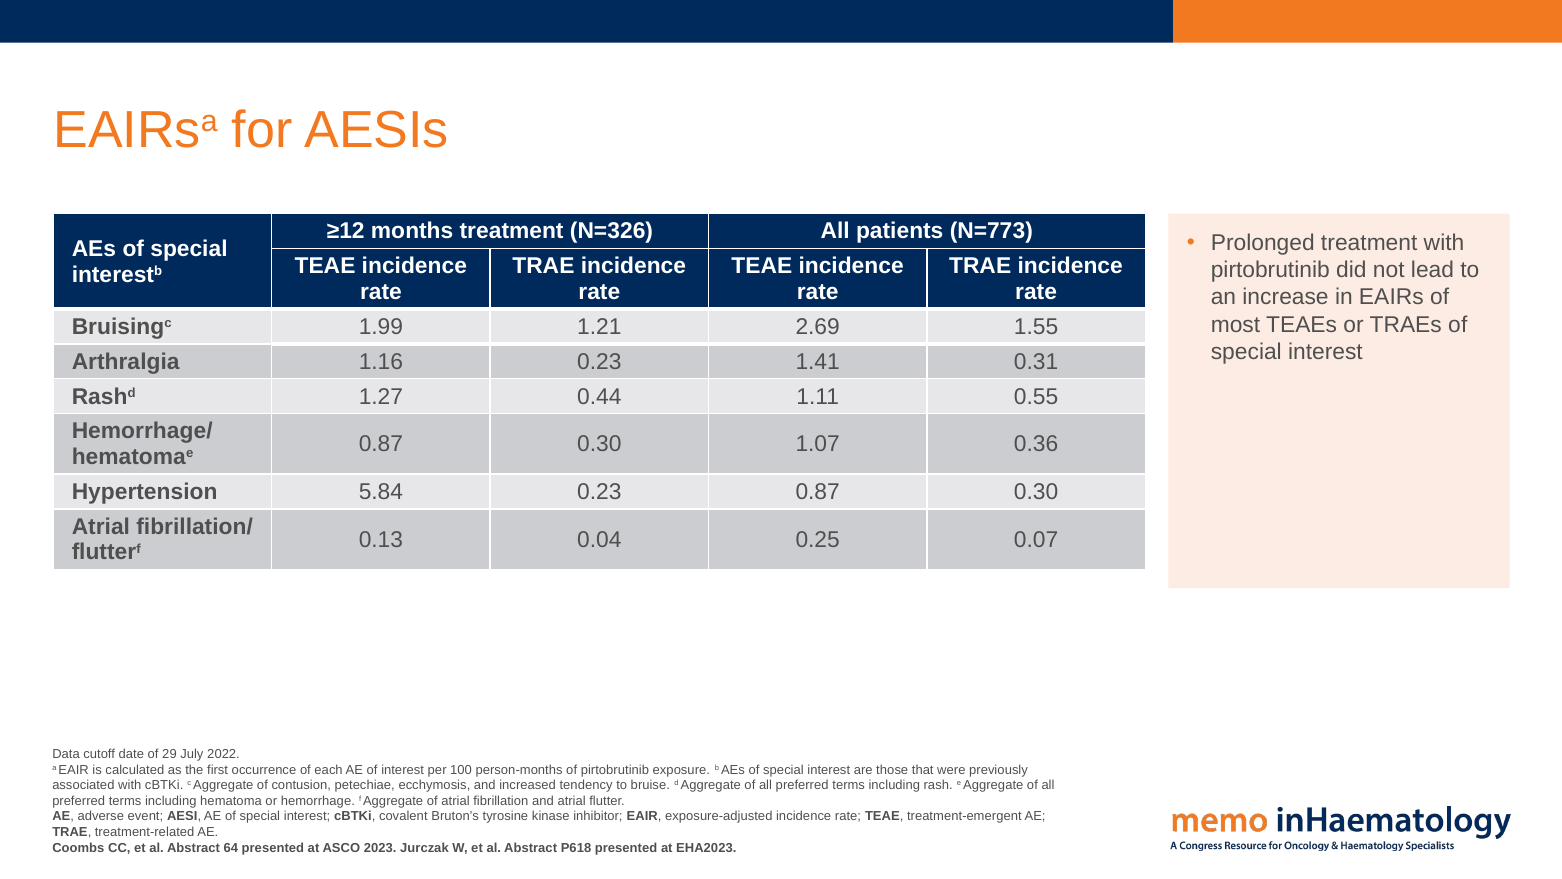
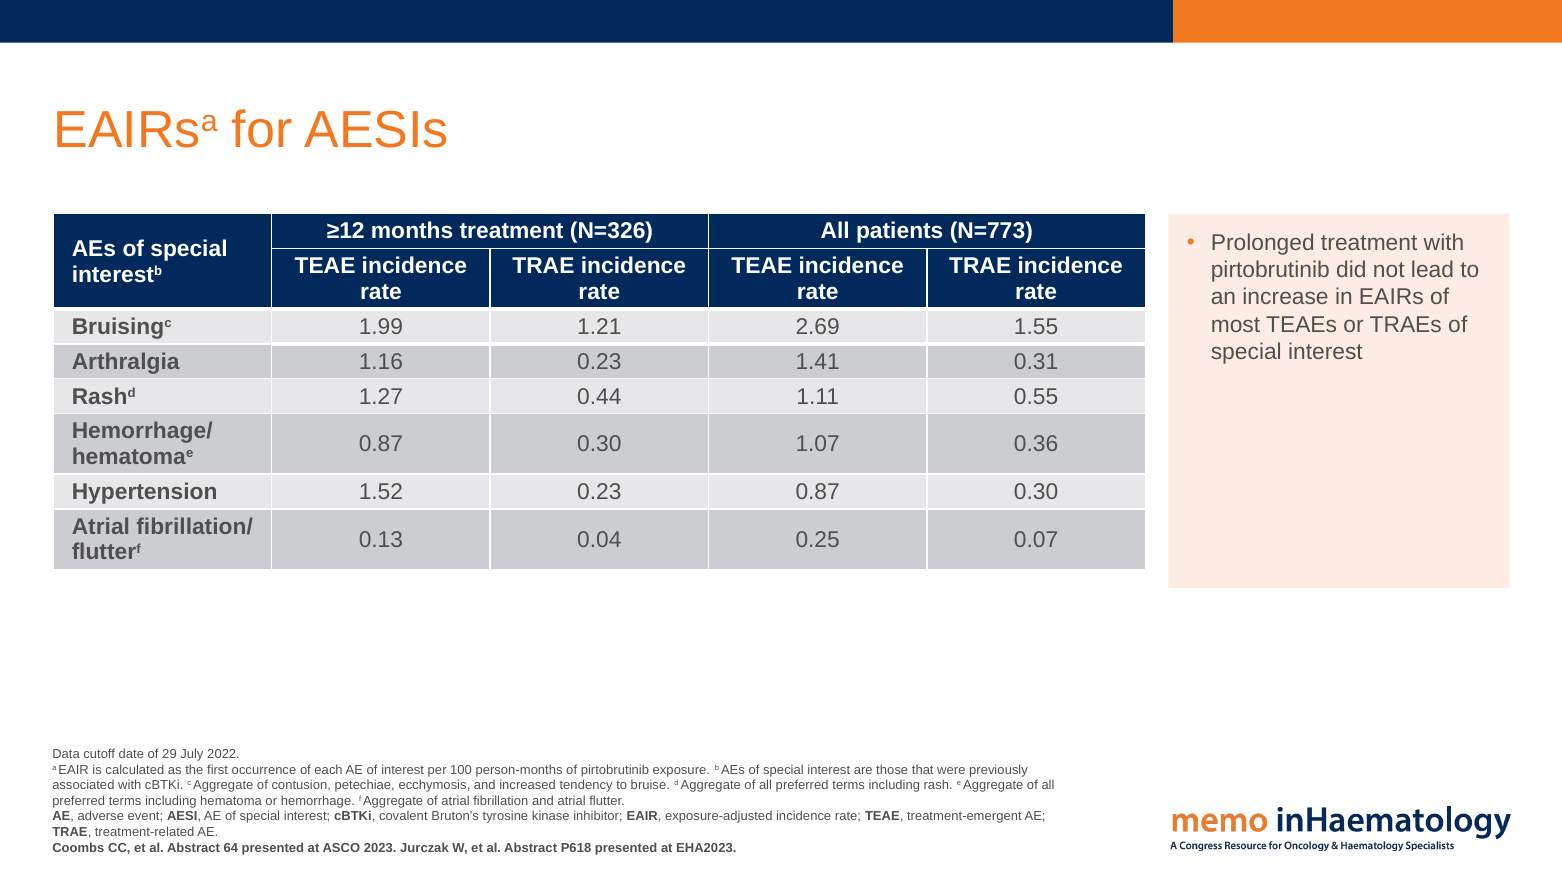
5.84: 5.84 -> 1.52
